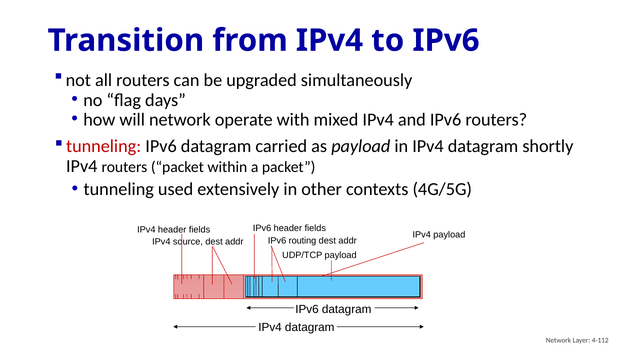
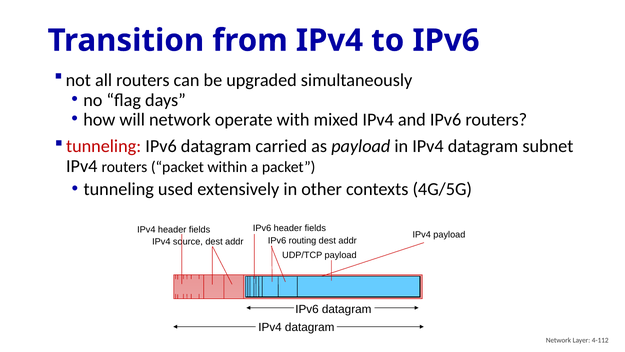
shortly: shortly -> subnet
